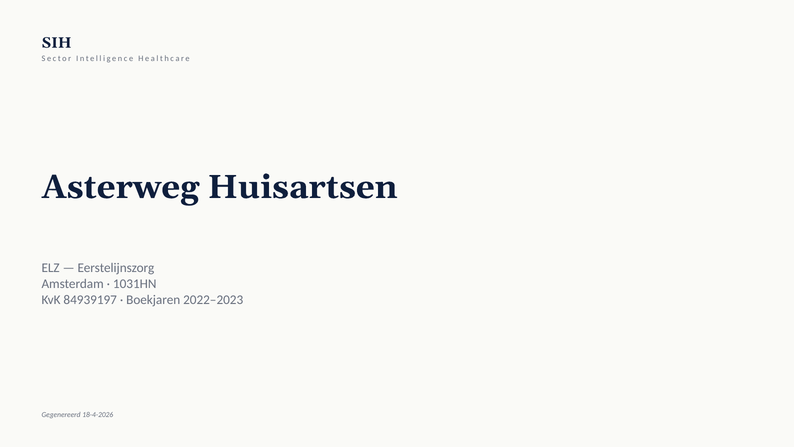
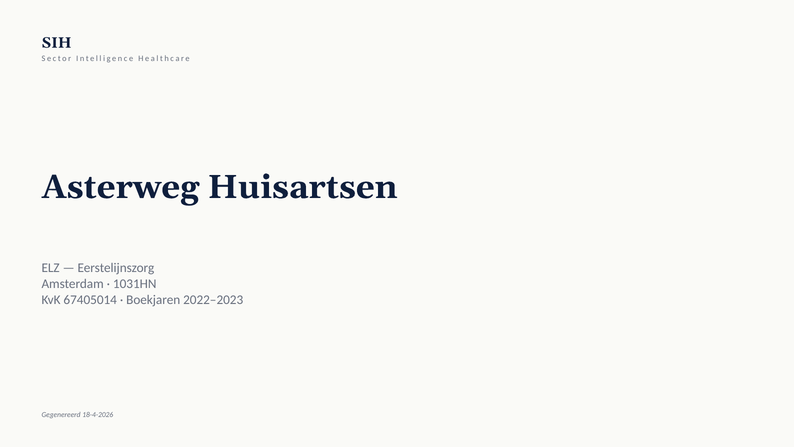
84939197: 84939197 -> 67405014
